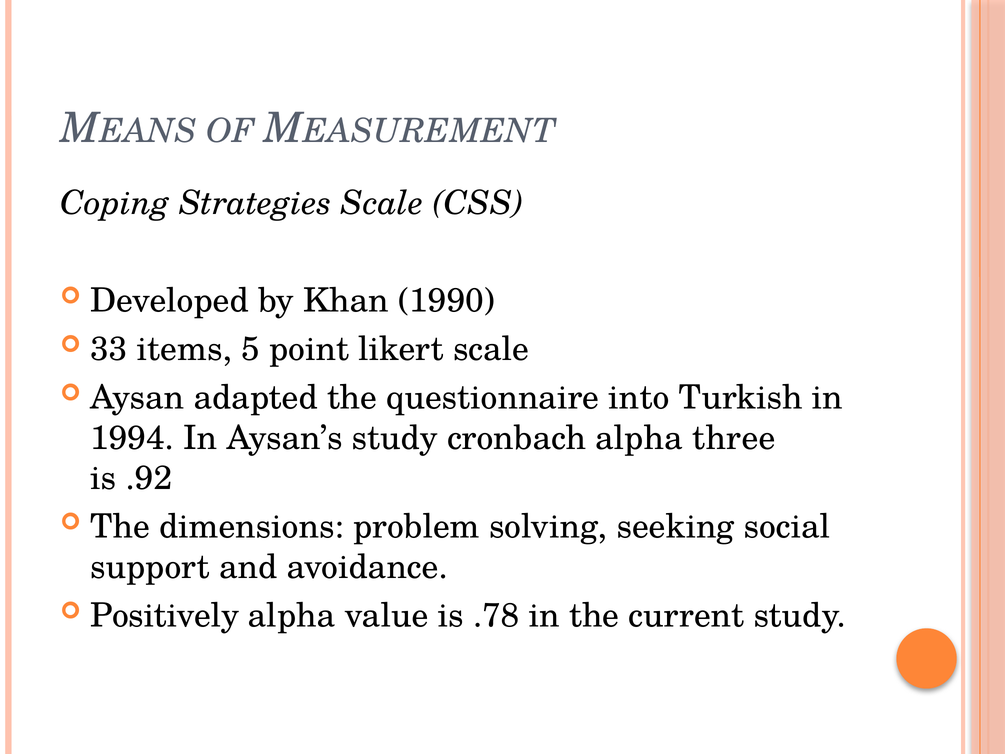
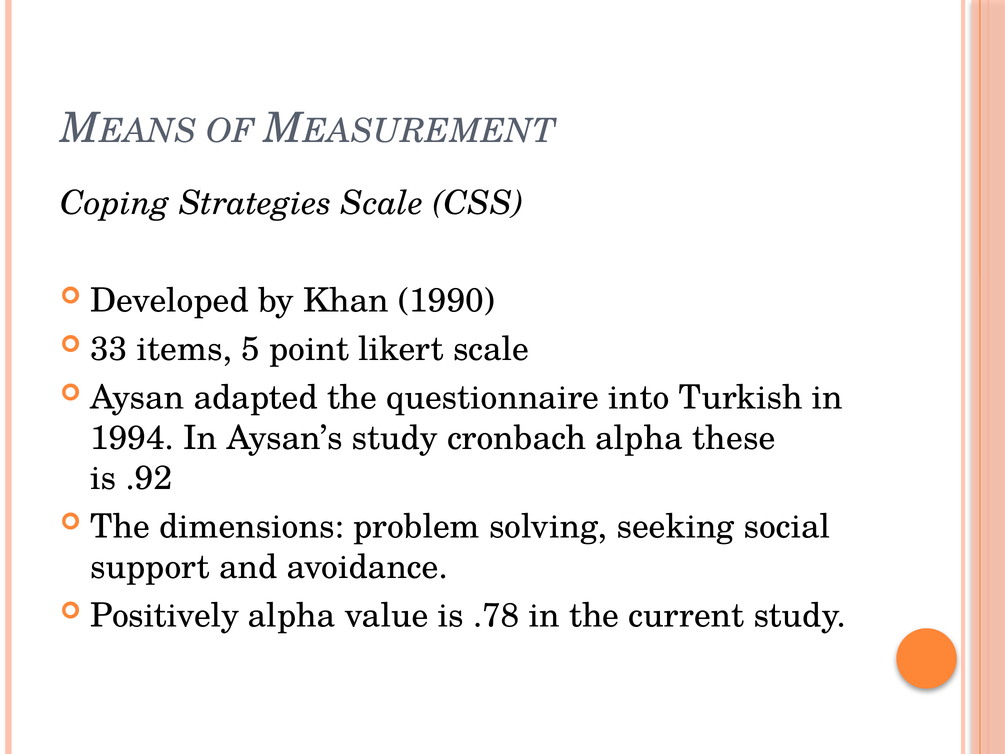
three: three -> these
